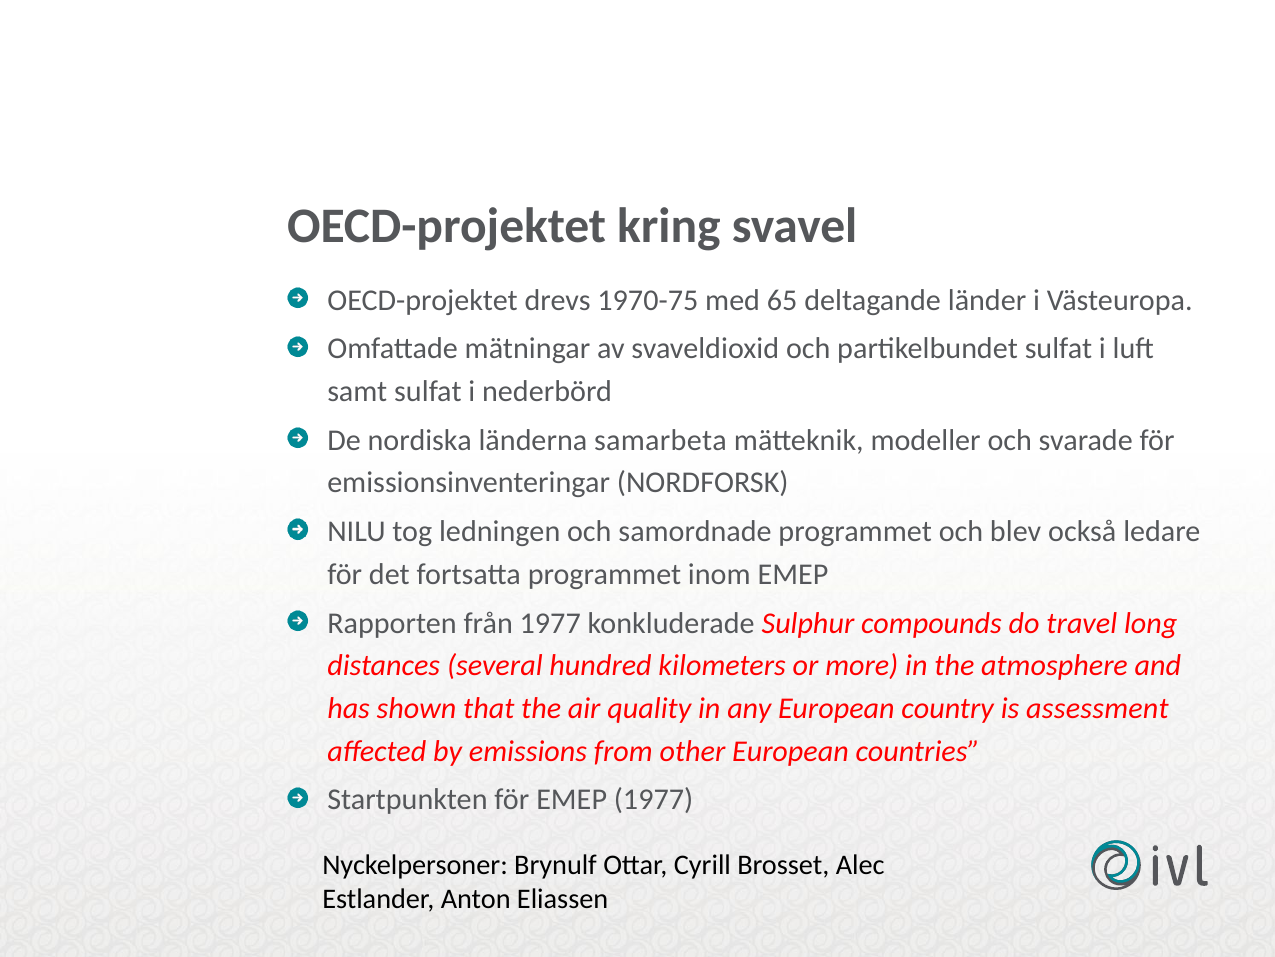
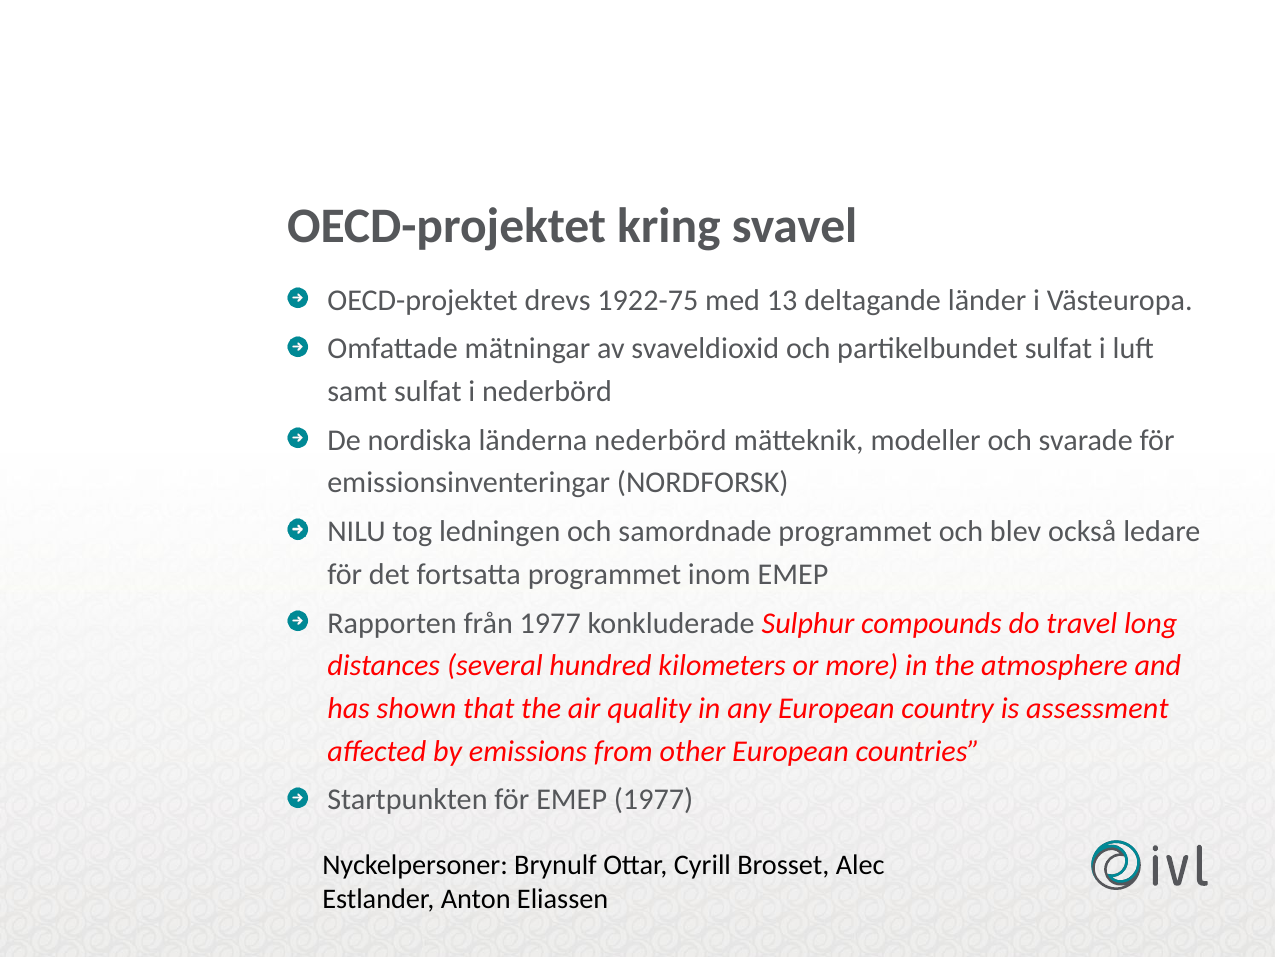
1970-75: 1970-75 -> 1922-75
65: 65 -> 13
länderna samarbeta: samarbeta -> nederbörd
